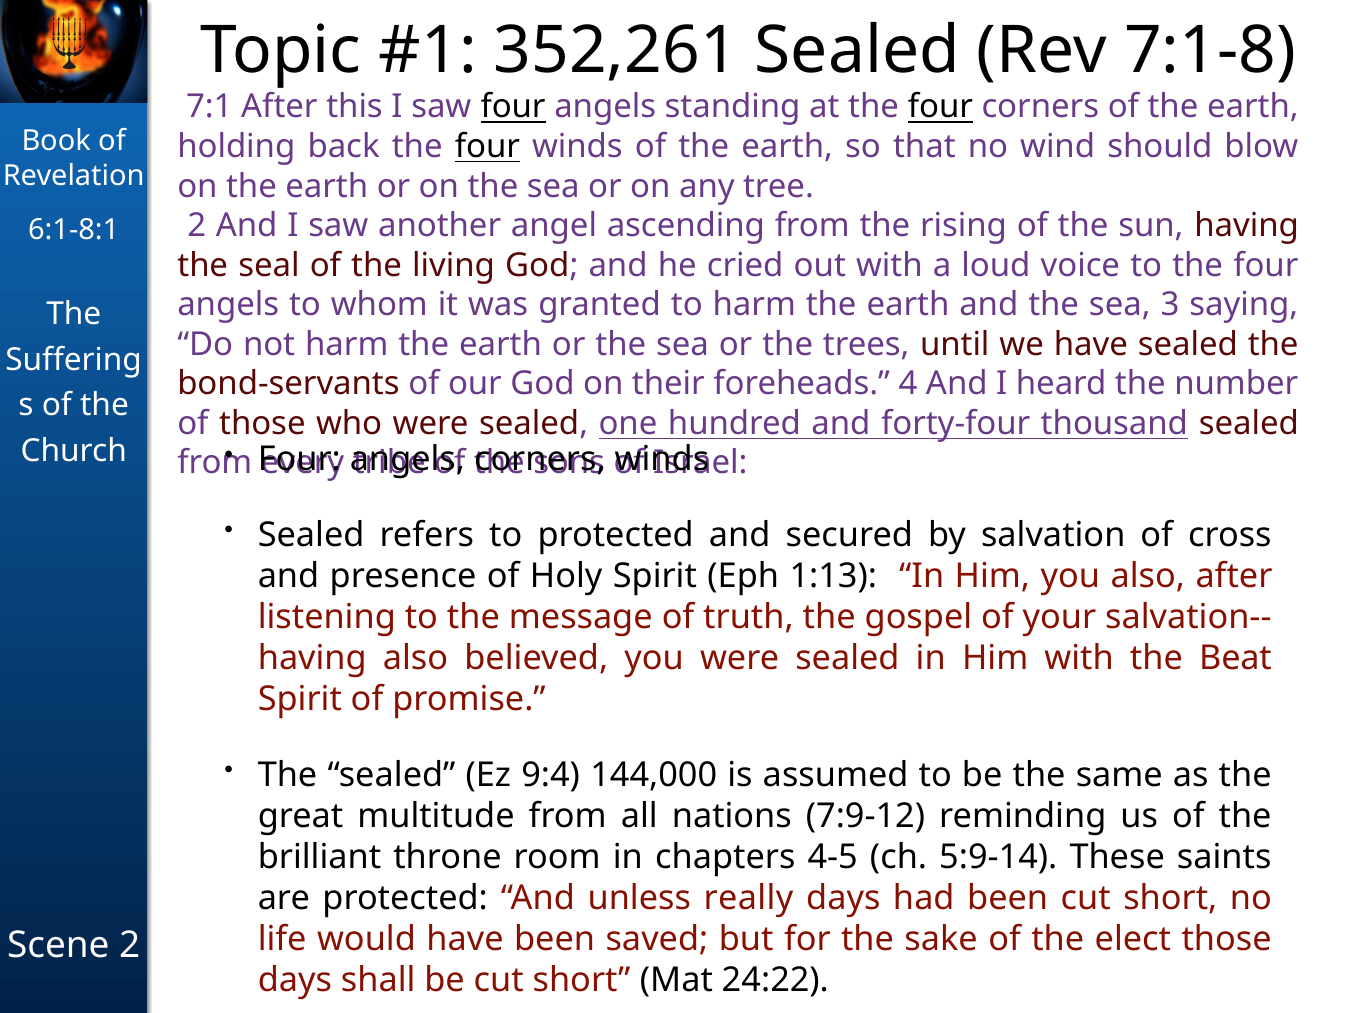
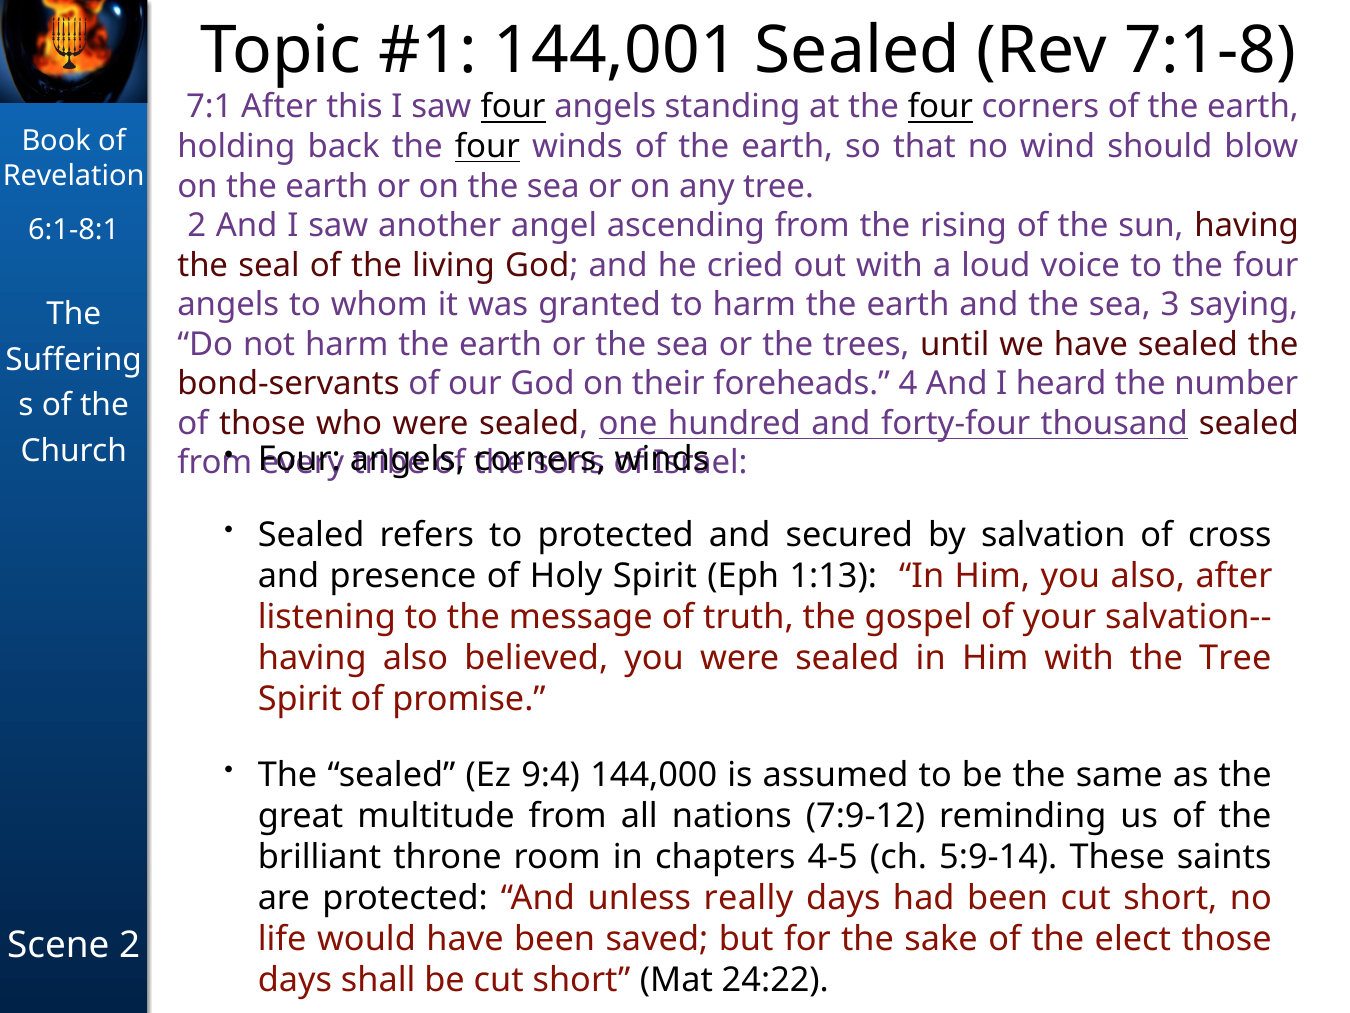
352,261: 352,261 -> 144,001
the Beat: Beat -> Tree
